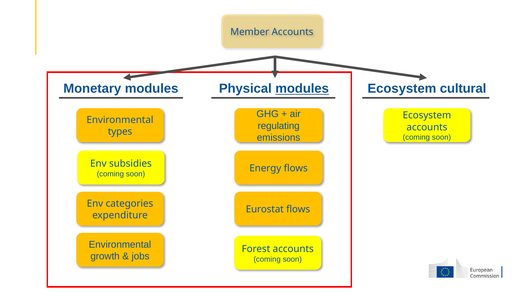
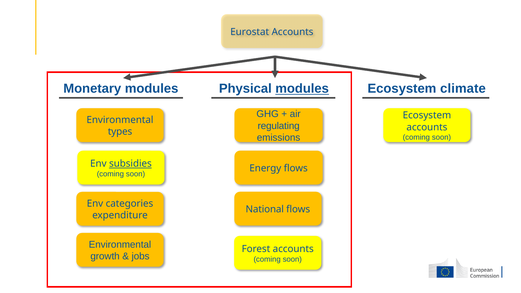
Member: Member -> Eurostat
cultural: cultural -> climate
subsidies underline: none -> present
Eurostat: Eurostat -> National
